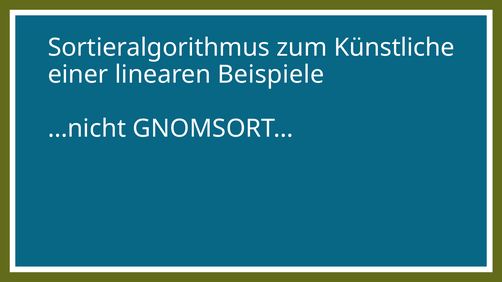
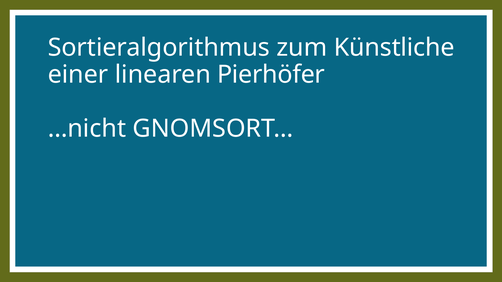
Beispiele: Beispiele -> Pierhöfer
